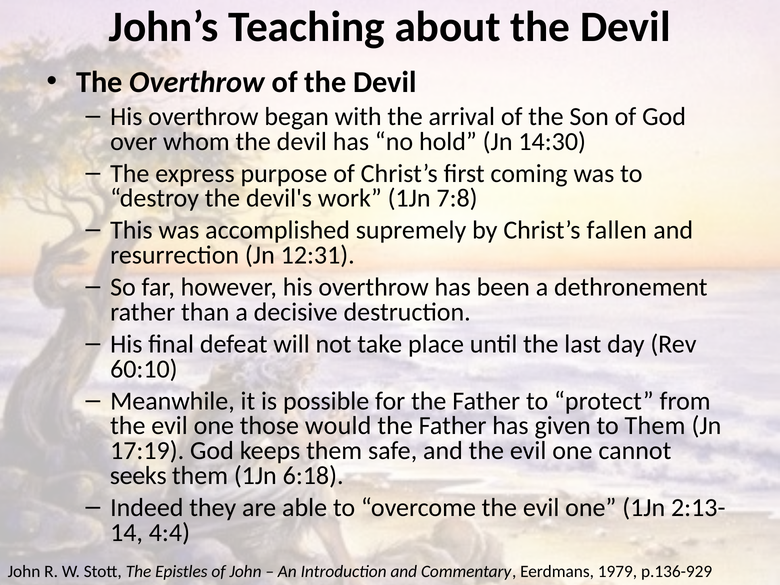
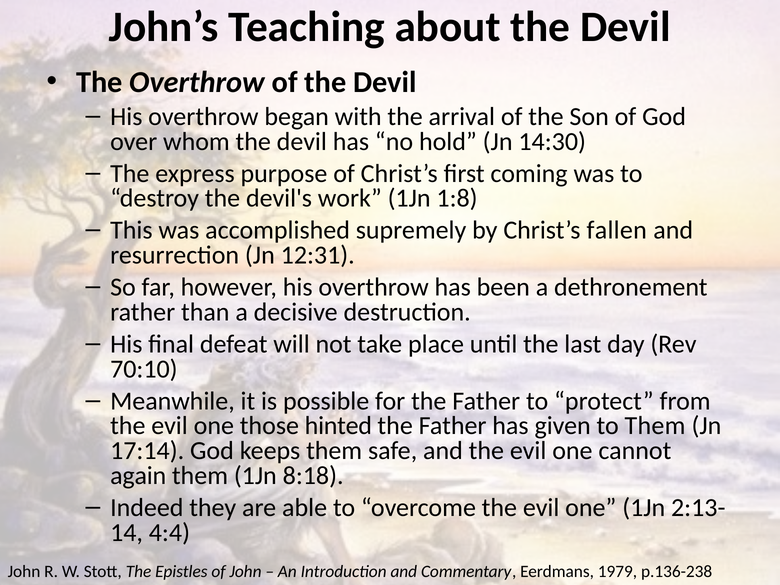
7:8: 7:8 -> 1:8
60:10: 60:10 -> 70:10
would: would -> hinted
17:19: 17:19 -> 17:14
seeks: seeks -> again
6:18: 6:18 -> 8:18
p.136-929: p.136-929 -> p.136-238
